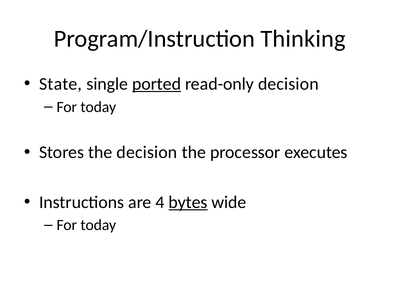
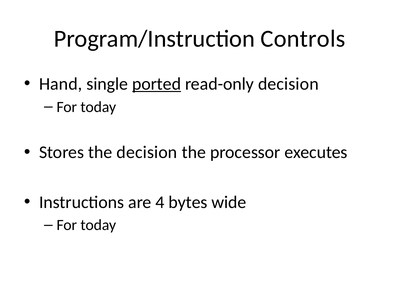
Thinking: Thinking -> Controls
State: State -> Hand
bytes underline: present -> none
